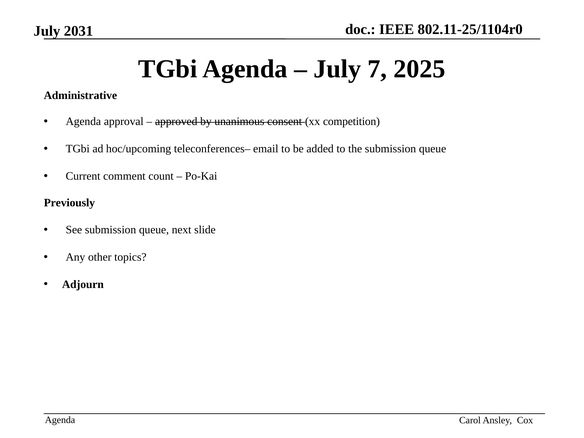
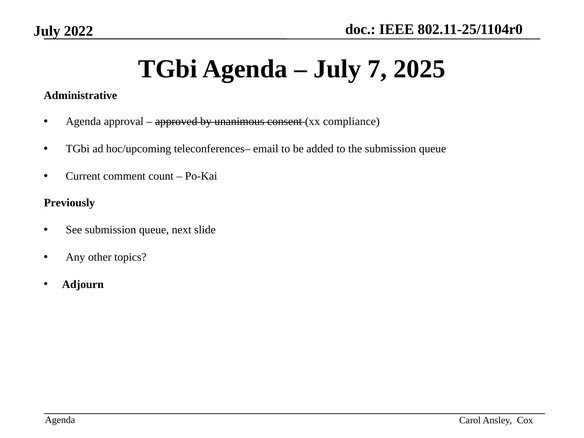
2031: 2031 -> 2022
competition: competition -> compliance
